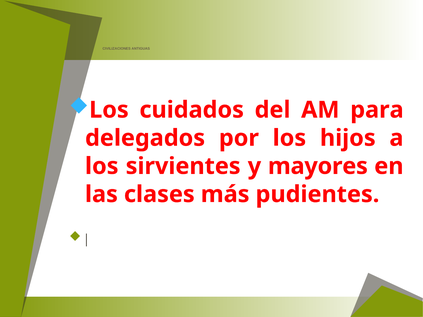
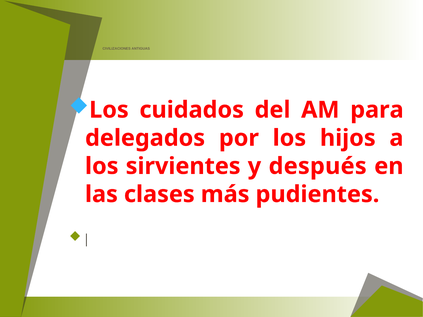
mayores: mayores -> después
